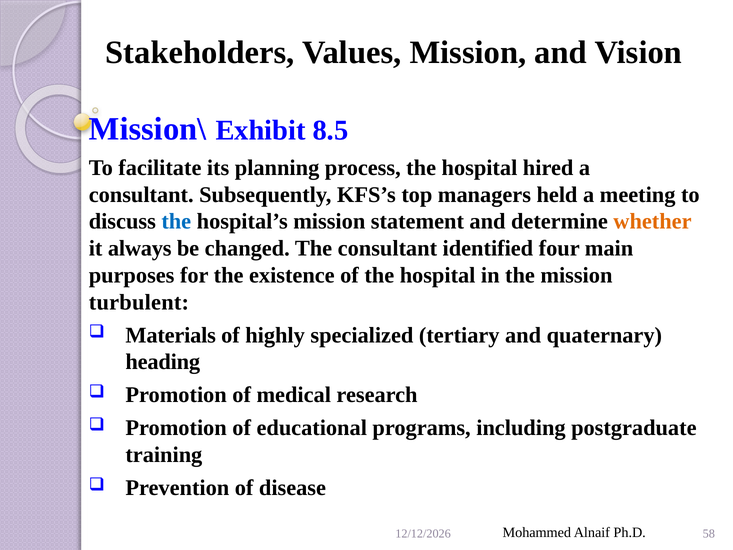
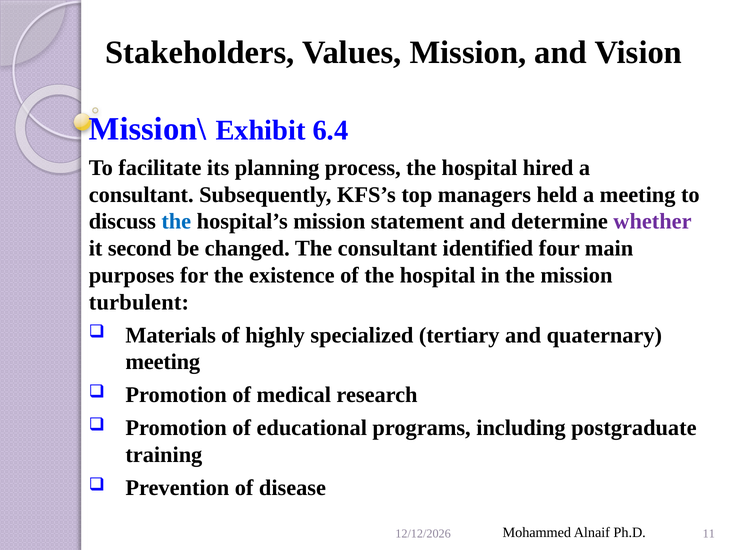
8.5: 8.5 -> 6.4
whether colour: orange -> purple
always: always -> second
heading at (163, 362): heading -> meeting
58: 58 -> 11
